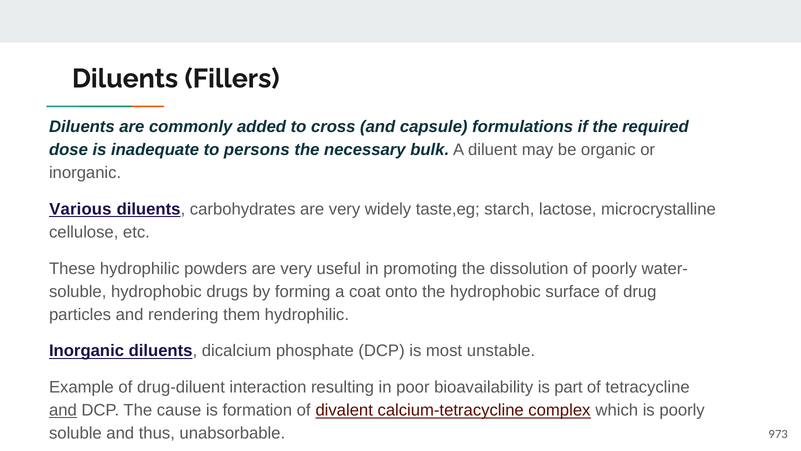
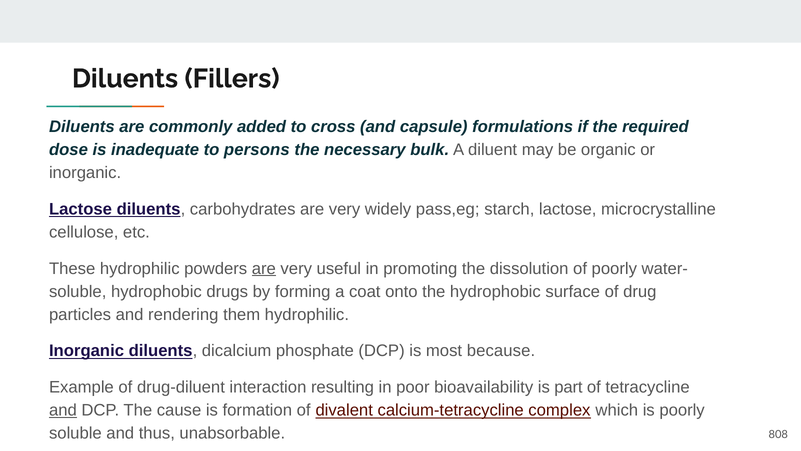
Various at (80, 209): Various -> Lactose
taste,eg: taste,eg -> pass,eg
are at (264, 268) underline: none -> present
unstable: unstable -> because
973: 973 -> 808
